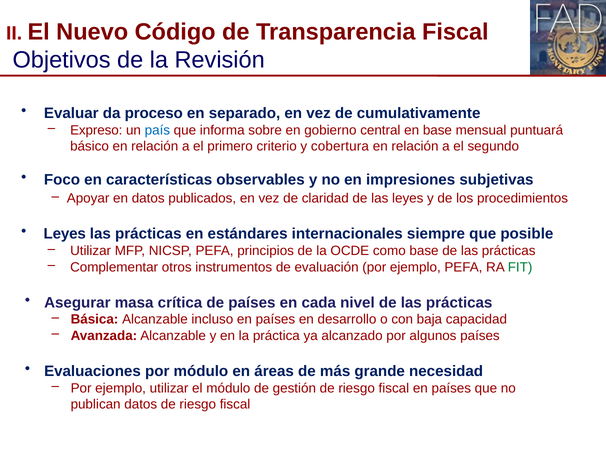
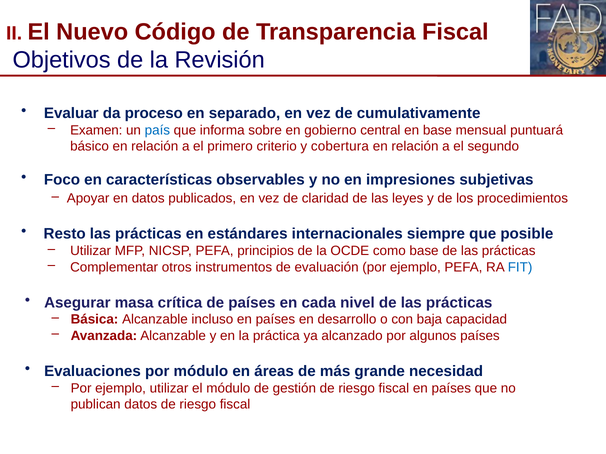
Expreso: Expreso -> Examen
Leyes at (65, 234): Leyes -> Resto
FIT colour: green -> blue
